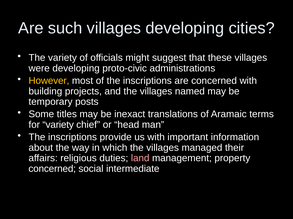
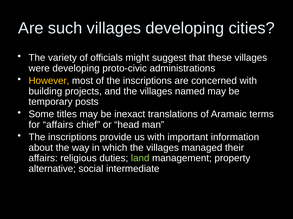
for variety: variety -> affairs
land colour: pink -> light green
concerned at (52, 169): concerned -> alternative
